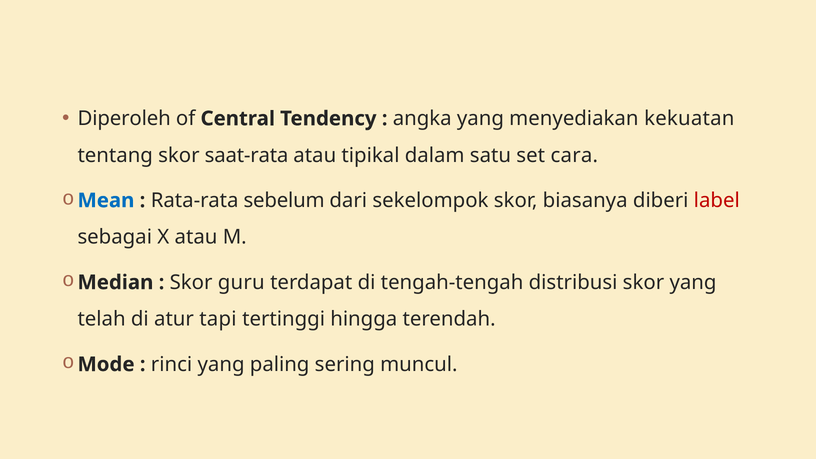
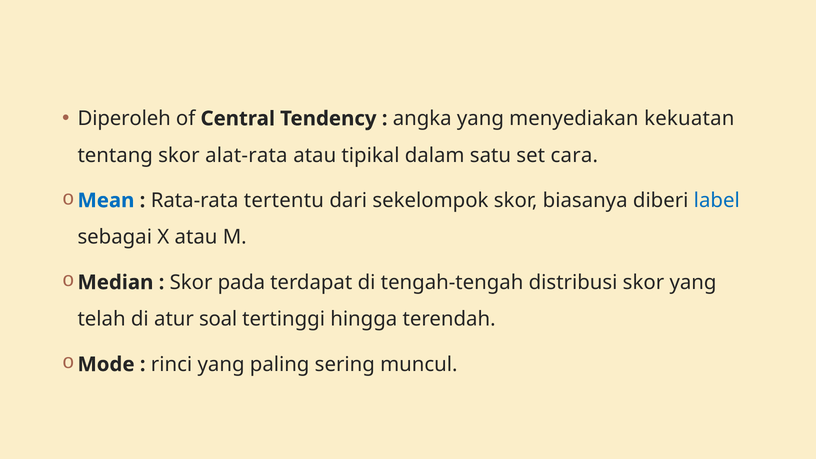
saat-rata: saat-rata -> alat-rata
sebelum: sebelum -> tertentu
label colour: red -> blue
guru: guru -> pada
tapi: tapi -> soal
